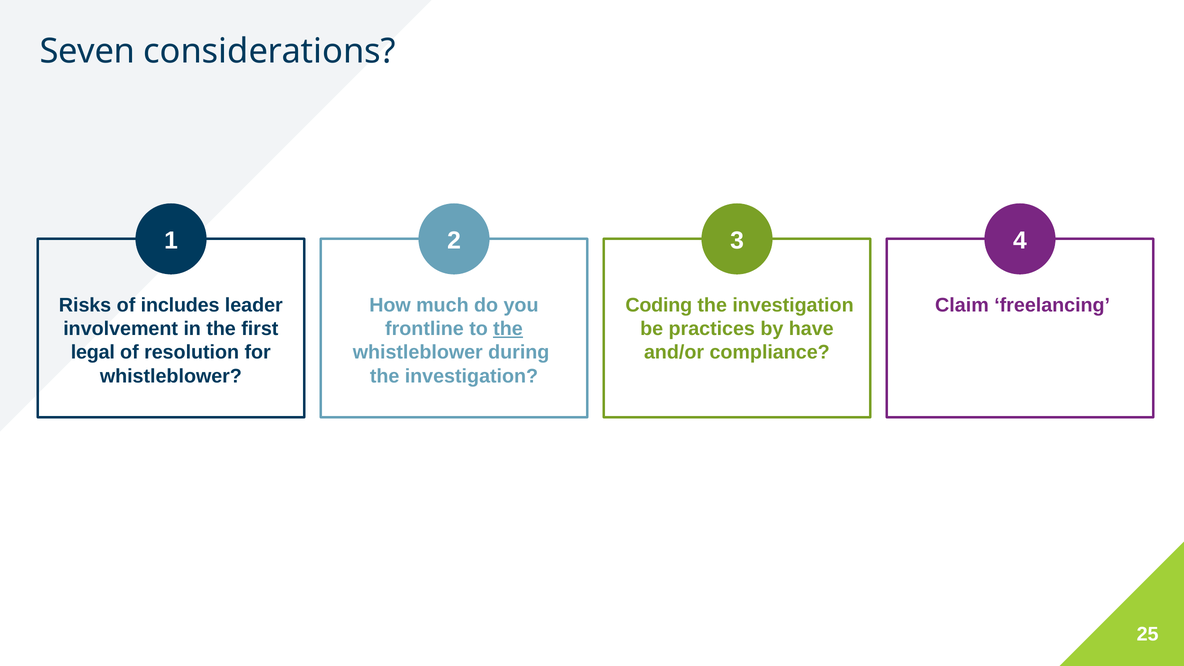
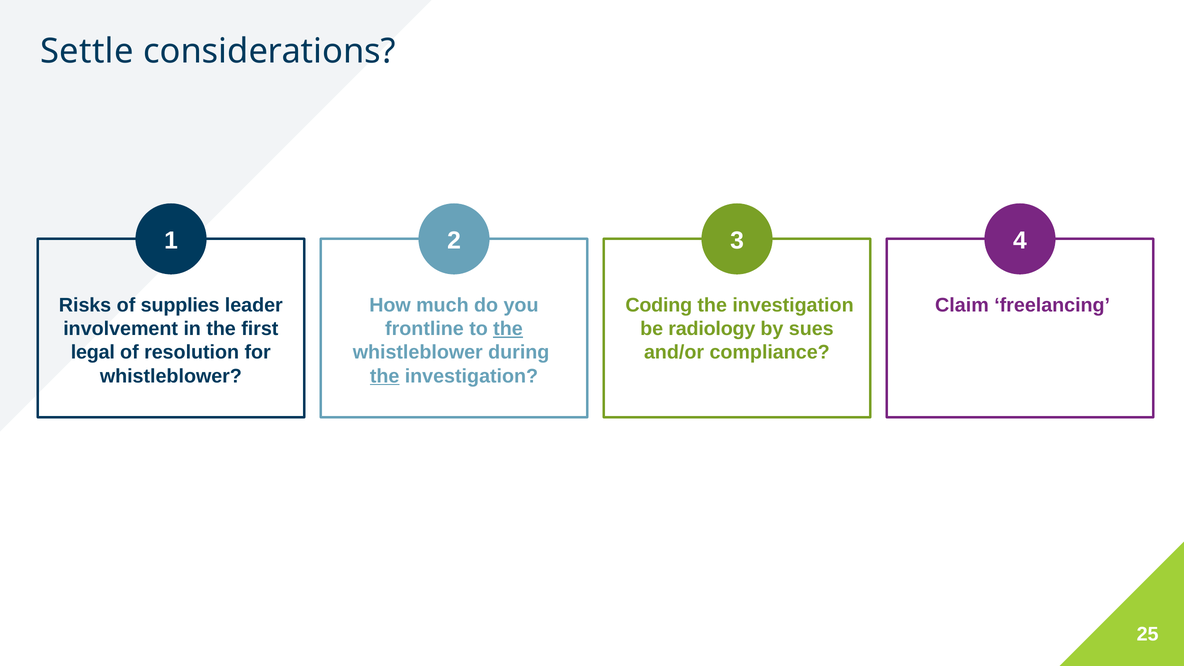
Seven: Seven -> Settle
includes: includes -> supplies
practices: practices -> radiology
have: have -> sues
the at (385, 376) underline: none -> present
